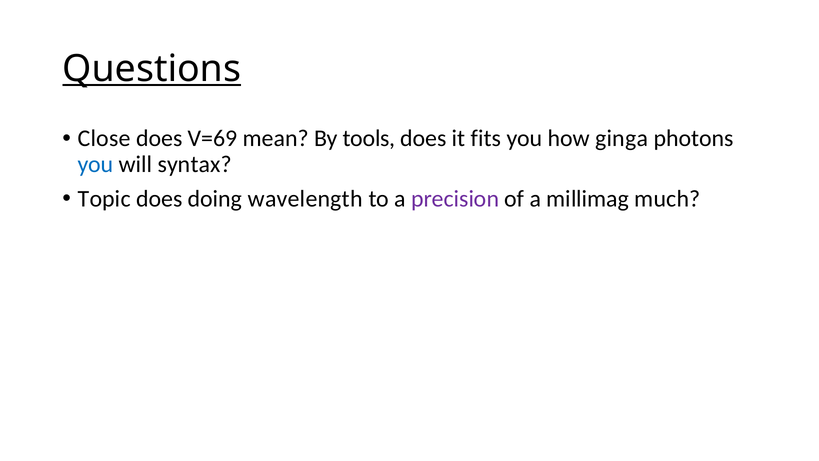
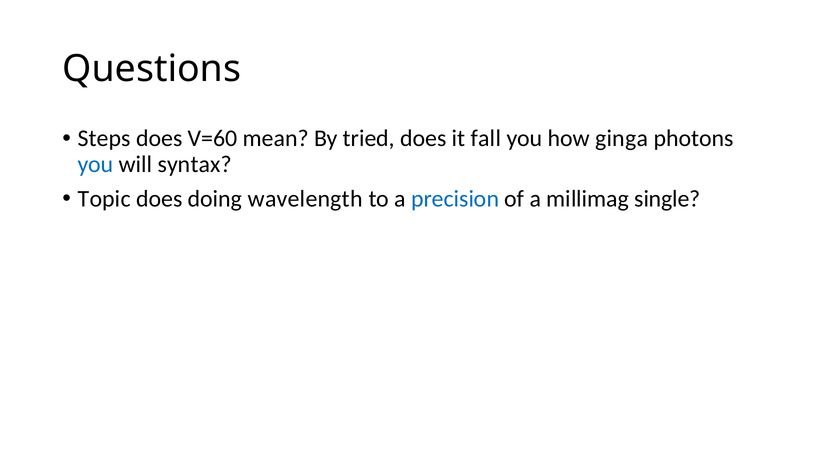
Questions underline: present -> none
Close: Close -> Steps
V=69: V=69 -> V=60
tools: tools -> tried
fits: fits -> fall
precision colour: purple -> blue
much: much -> single
